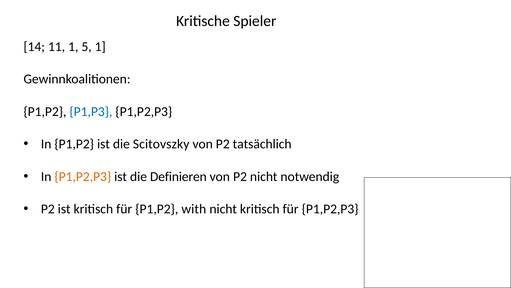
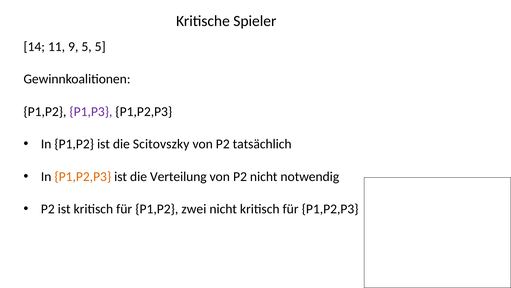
11 1: 1 -> 9
5 1: 1 -> 5
P1,P3 colour: blue -> purple
Definieren: Definieren -> Verteilung
with: with -> zwei
